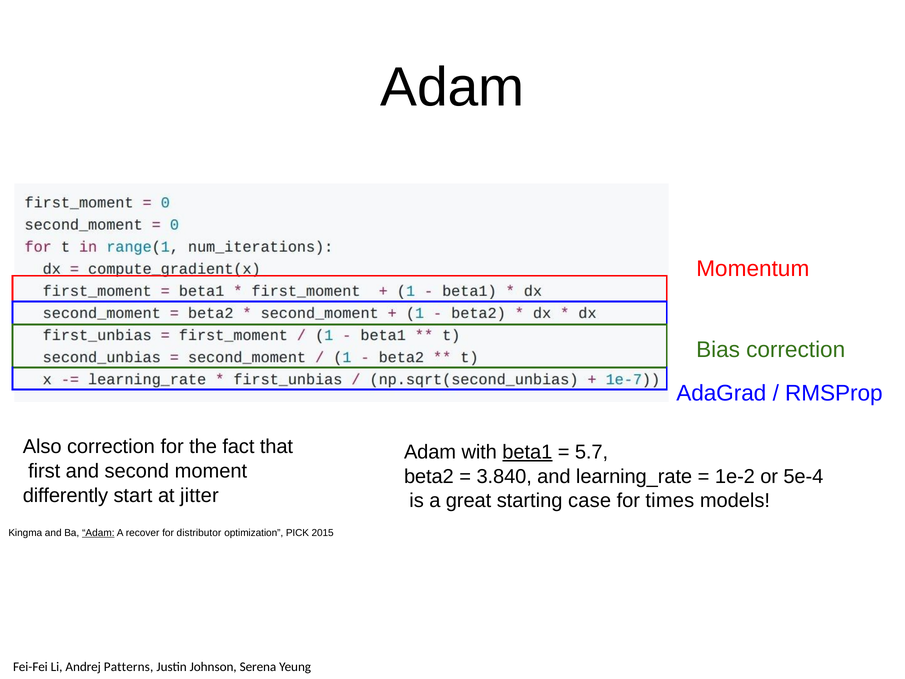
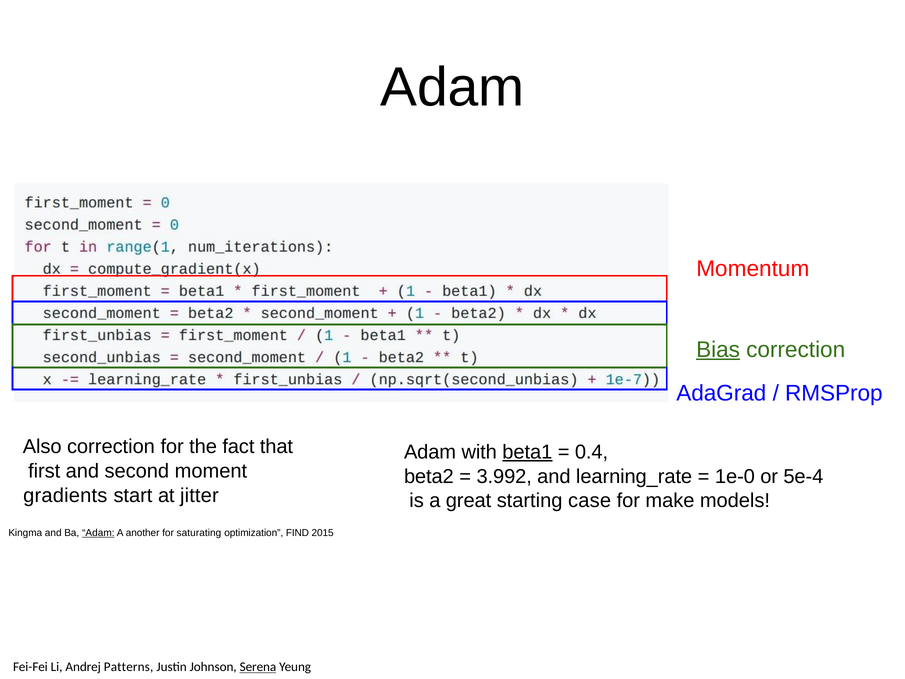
Bias underline: none -> present
5.7: 5.7 -> 0.4
3.840: 3.840 -> 3.992
1e-2: 1e-2 -> 1e-0
differently: differently -> gradients
times: times -> make
recover: recover -> another
distributor: distributor -> saturating
PICK: PICK -> FIND
Serena at (258, 667) underline: none -> present
